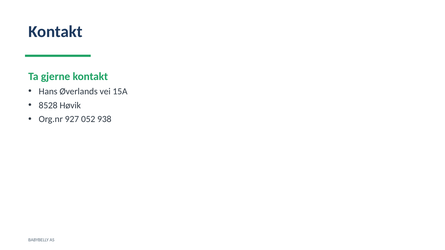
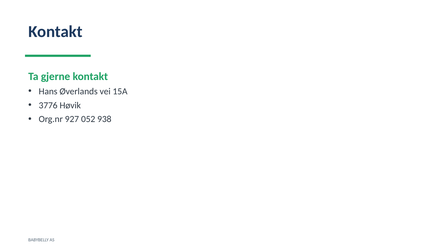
8528: 8528 -> 3776
